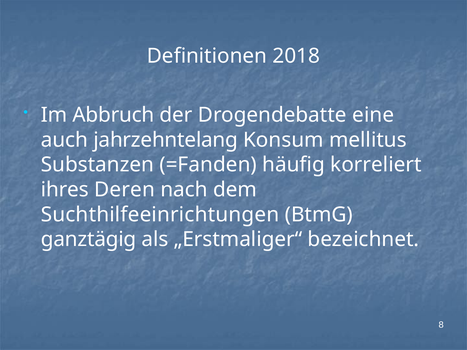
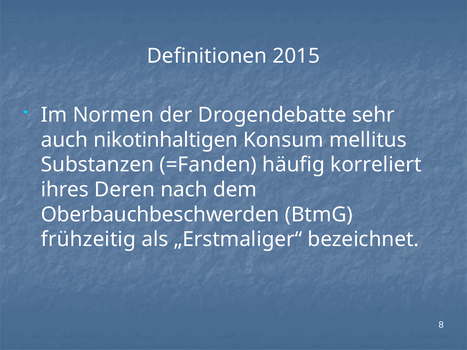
2018: 2018 -> 2015
Abbruch: Abbruch -> Normen
eine: eine -> sehr
jahrzehntelang: jahrzehntelang -> nikotinhaltigen
Suchthilfeeinrichtungen: Suchthilfeeinrichtungen -> Oberbauchbeschwerden
ganztägig: ganztägig -> frühzeitig
